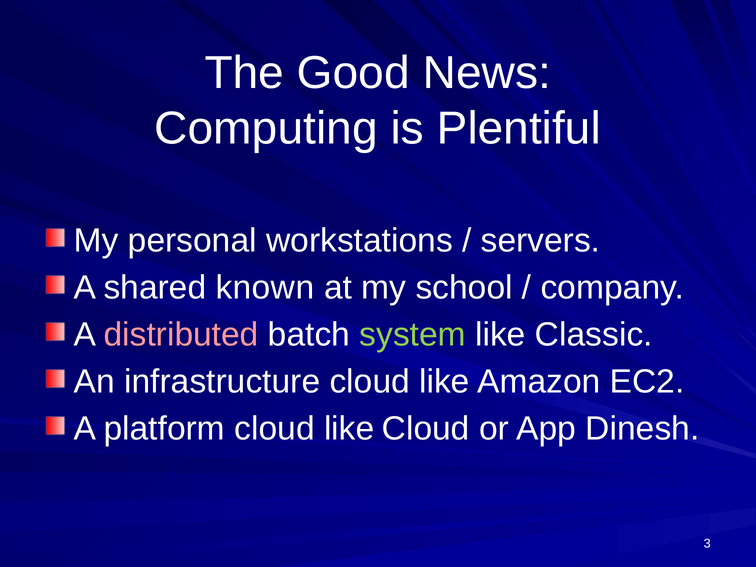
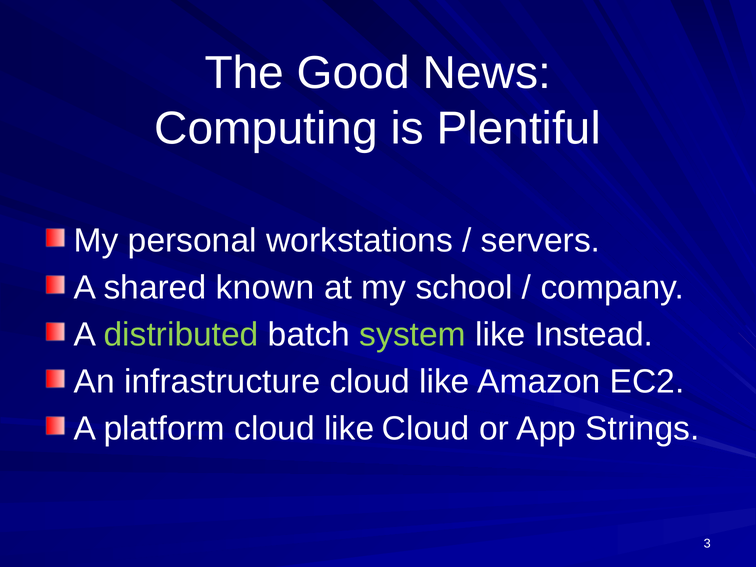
distributed colour: pink -> light green
Classic: Classic -> Instead
Dinesh: Dinesh -> Strings
